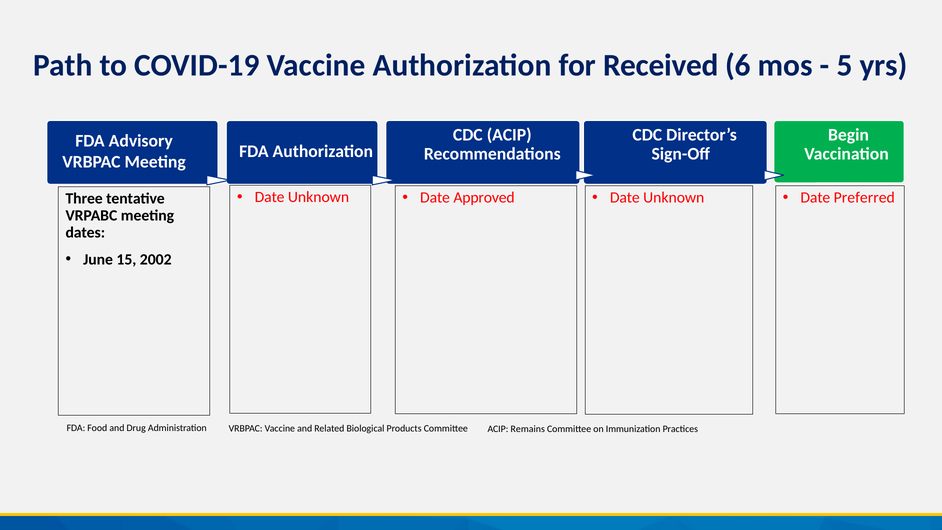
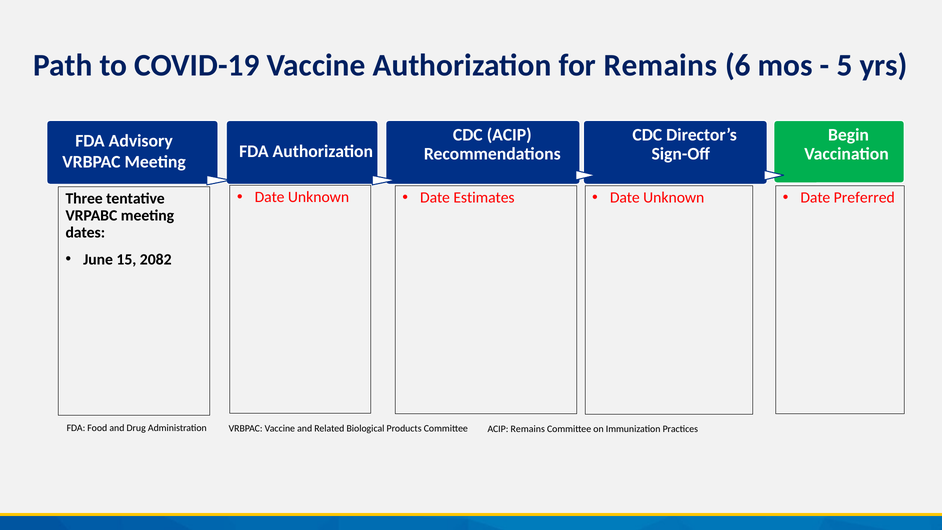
for Received: Received -> Remains
Approved: Approved -> Estimates
2002: 2002 -> 2082
